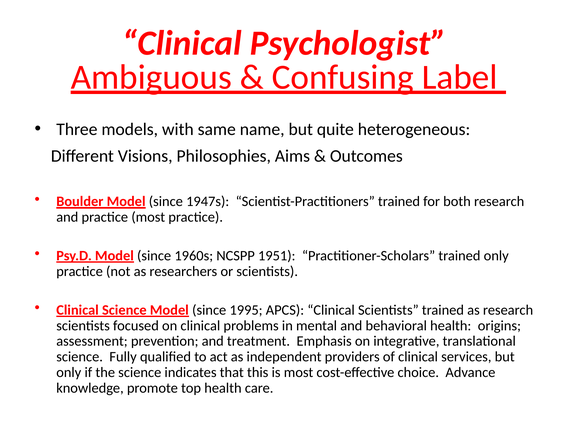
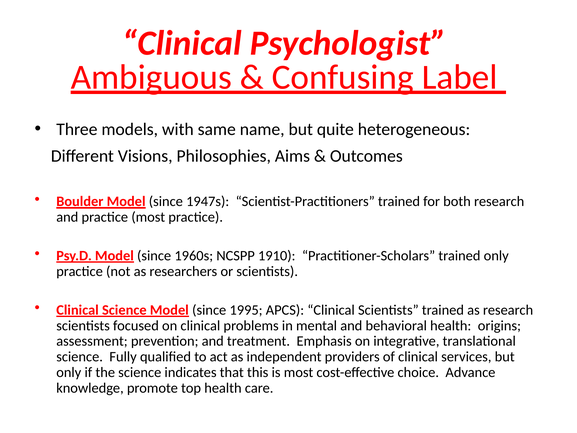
1951: 1951 -> 1910
